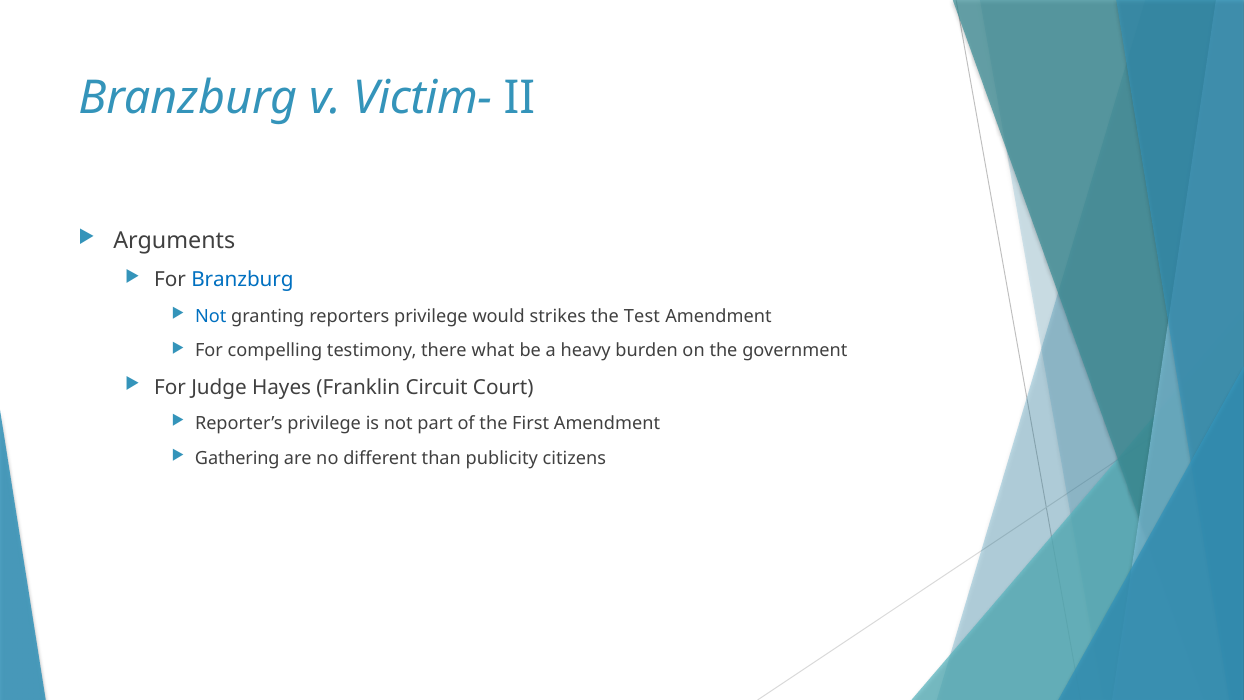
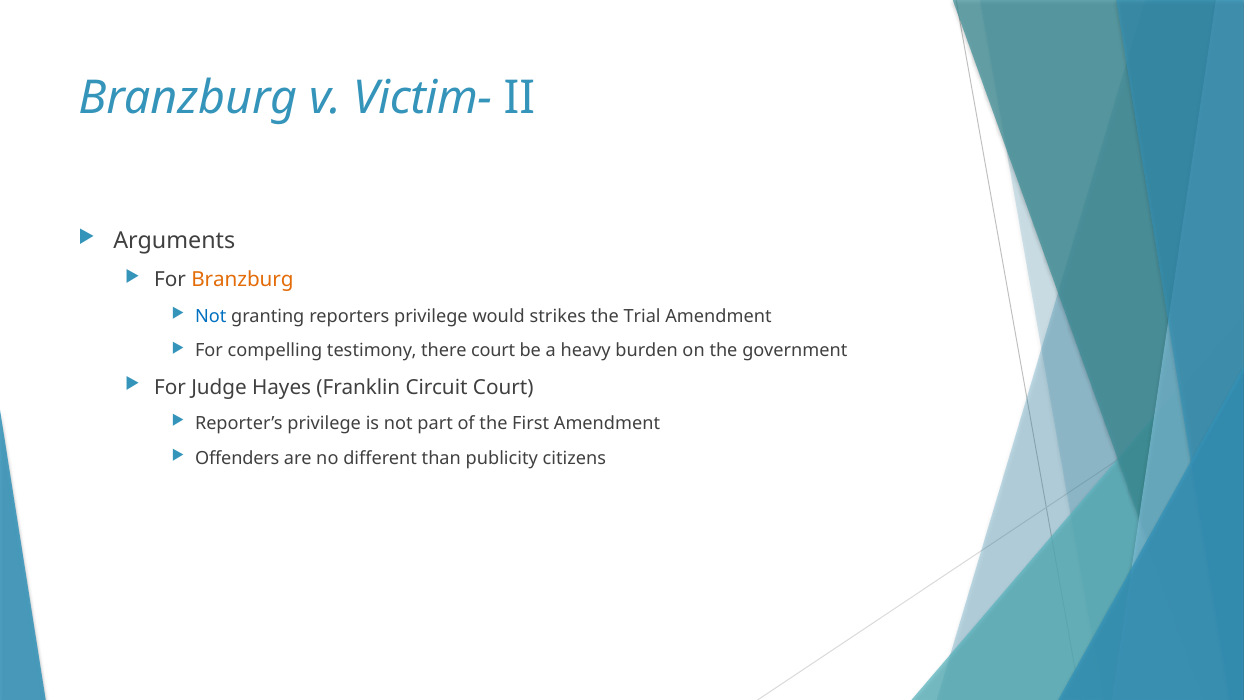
Branzburg at (242, 280) colour: blue -> orange
Test: Test -> Trial
there what: what -> court
Gathering: Gathering -> Offenders
